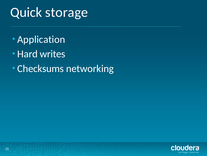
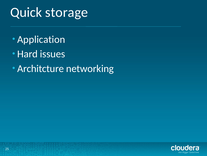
writes: writes -> issues
Checksums: Checksums -> Architcture
